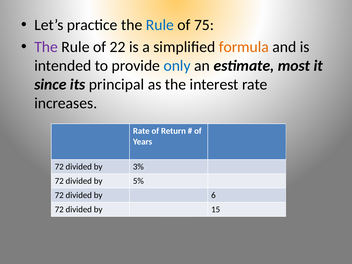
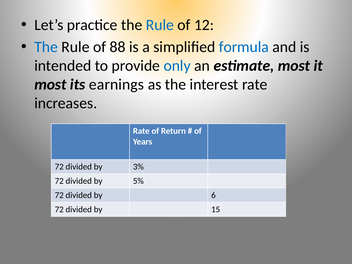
75: 75 -> 12
The at (46, 47) colour: purple -> blue
22: 22 -> 88
formula colour: orange -> blue
since at (50, 85): since -> most
principal: principal -> earnings
